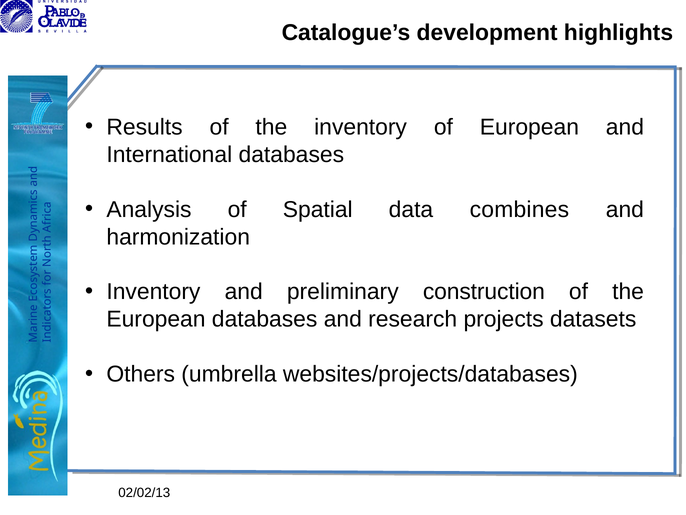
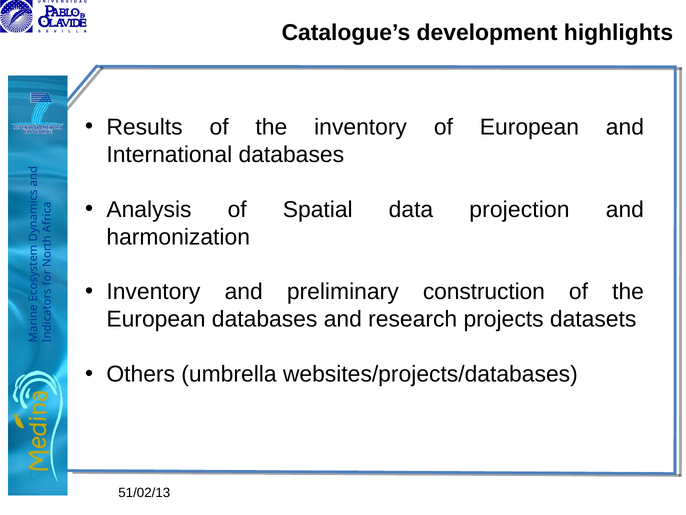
combines: combines -> projection
02/02/13: 02/02/13 -> 51/02/13
